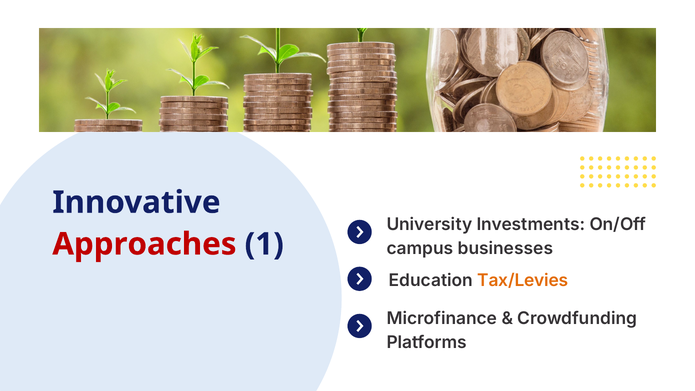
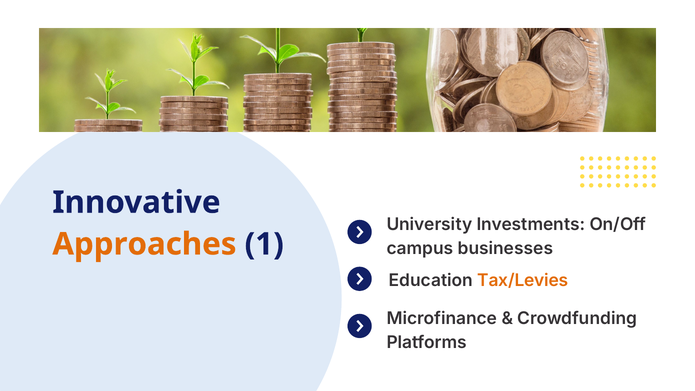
Approaches colour: red -> orange
